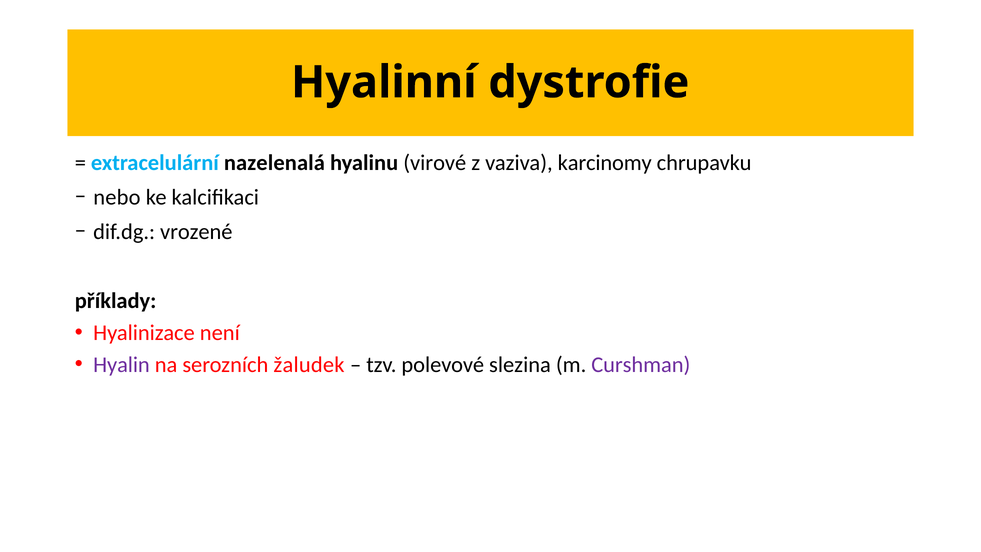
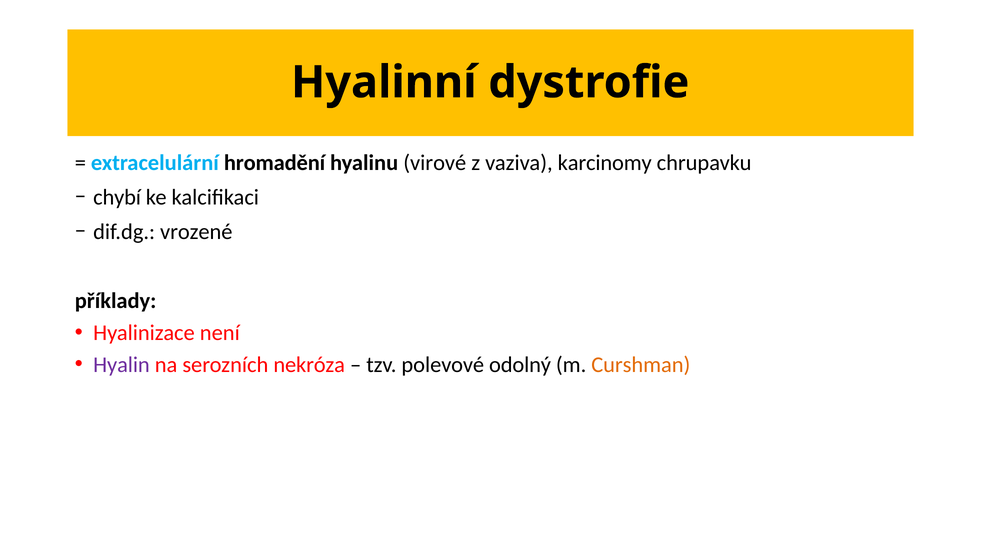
nazelenalá: nazelenalá -> hromadění
nebo: nebo -> chybí
žaludek: žaludek -> nekróza
slezina: slezina -> odolný
Curshman colour: purple -> orange
